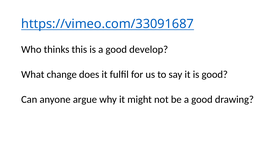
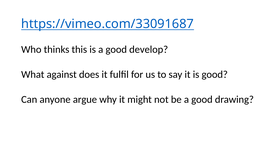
change: change -> against
